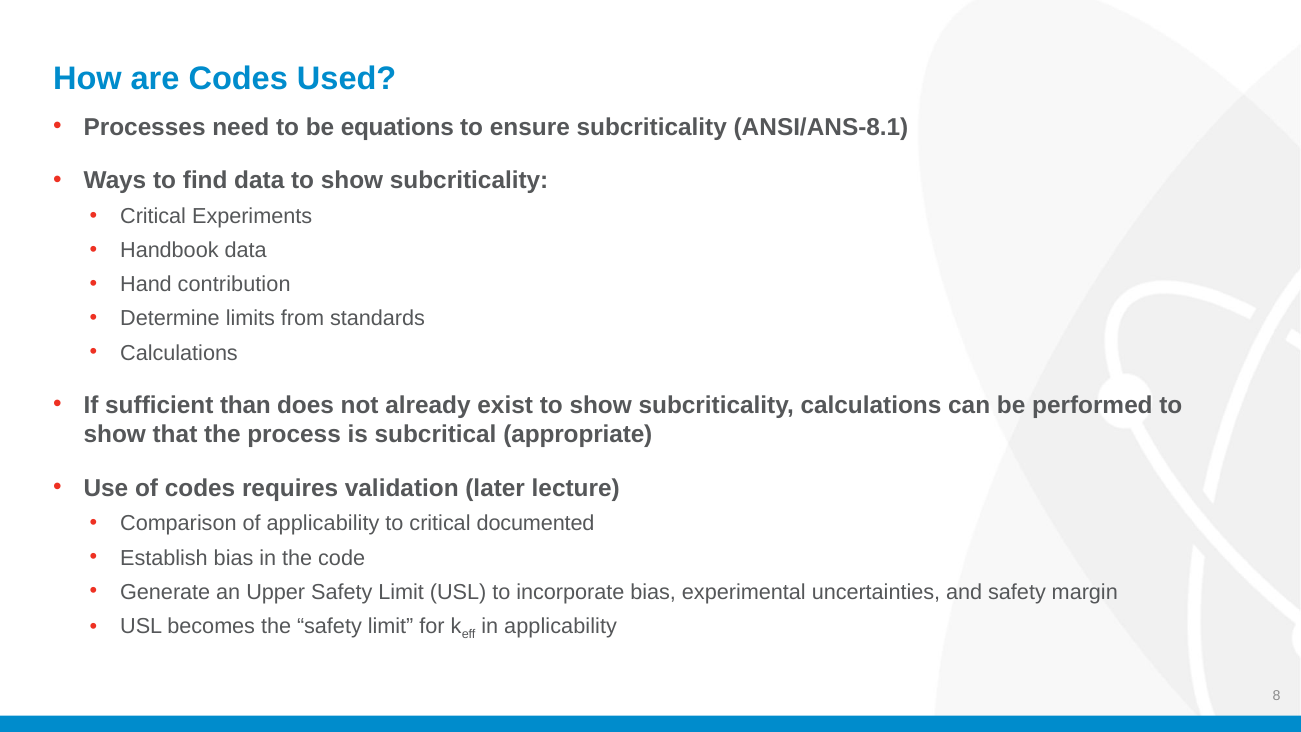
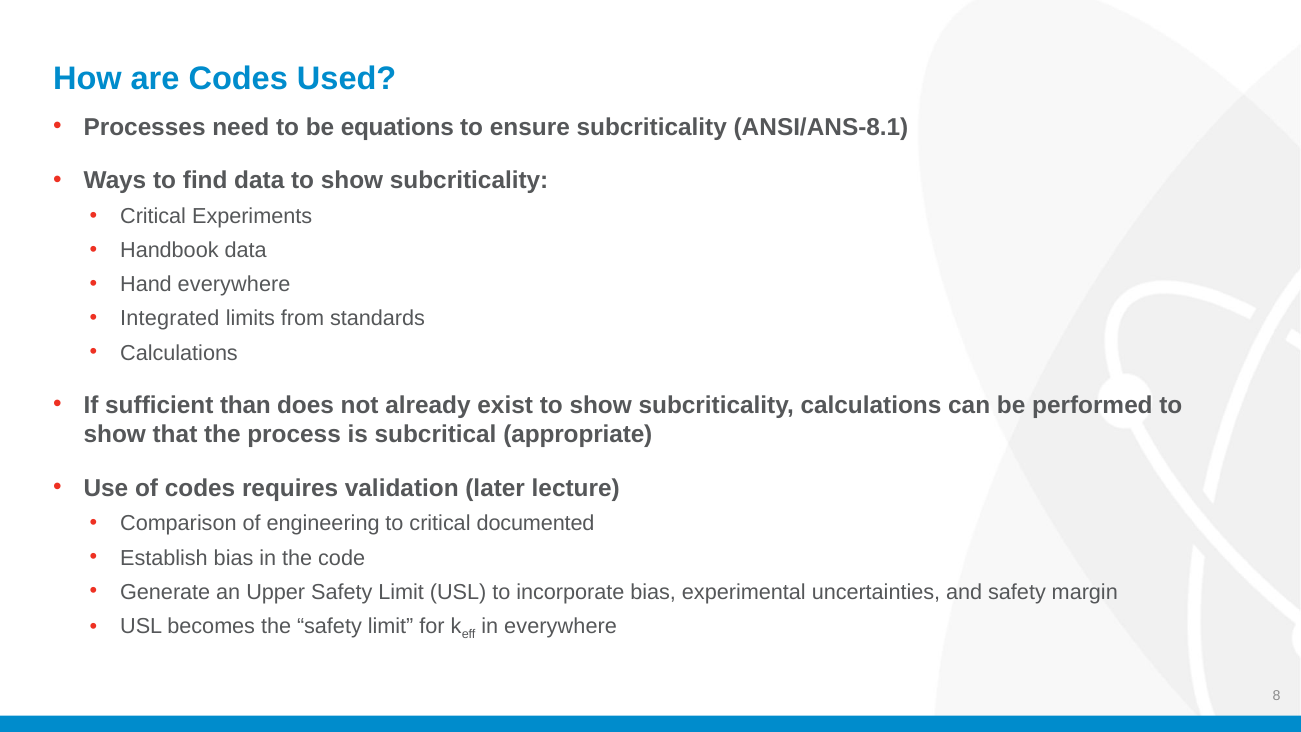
Hand contribution: contribution -> everywhere
Determine: Determine -> Integrated
of applicability: applicability -> engineering
in applicability: applicability -> everywhere
